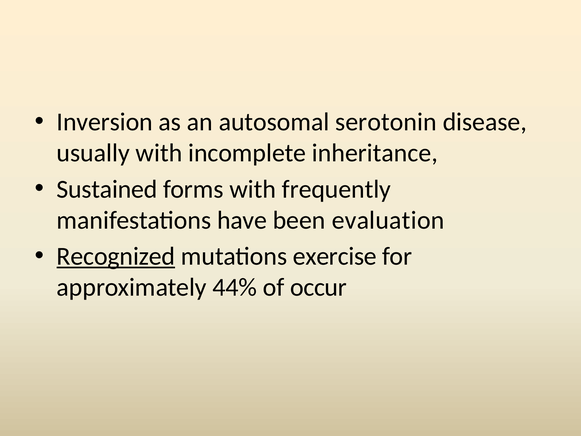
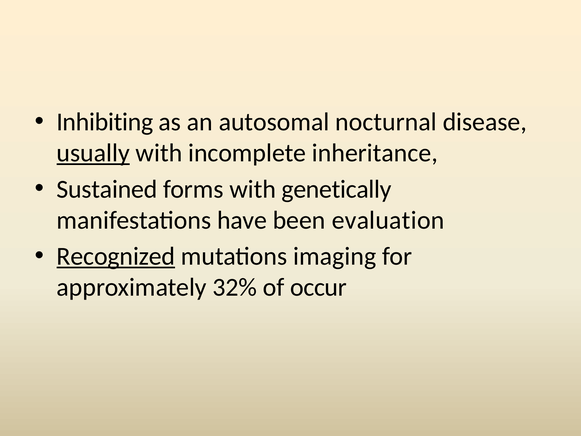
Inversion: Inversion -> Inhibiting
serotonin: serotonin -> nocturnal
usually underline: none -> present
frequently: frequently -> genetically
exercise: exercise -> imaging
44%: 44% -> 32%
